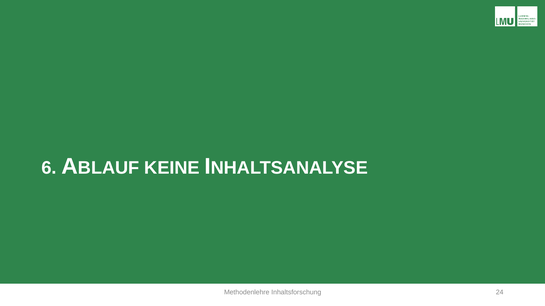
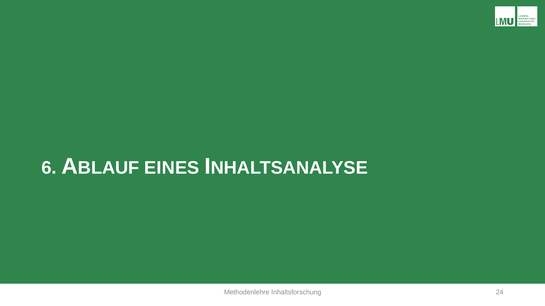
KEINE: KEINE -> EINES
